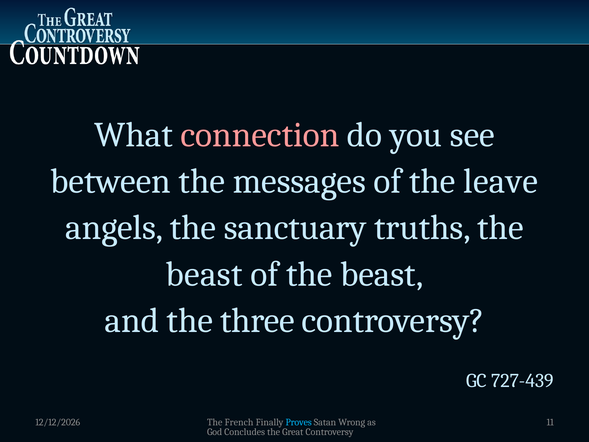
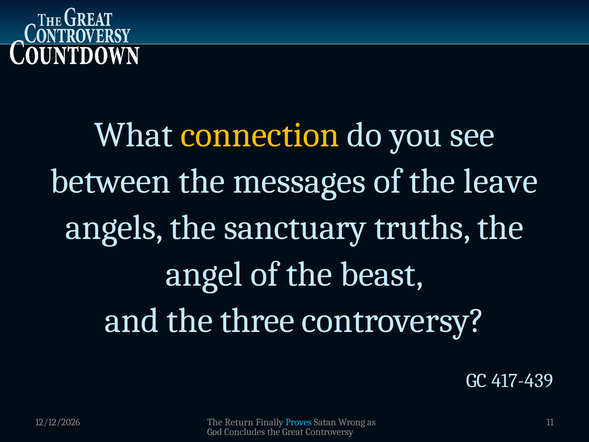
connection colour: pink -> yellow
beast at (204, 274): beast -> angel
727-439: 727-439 -> 417-439
French: French -> Return
